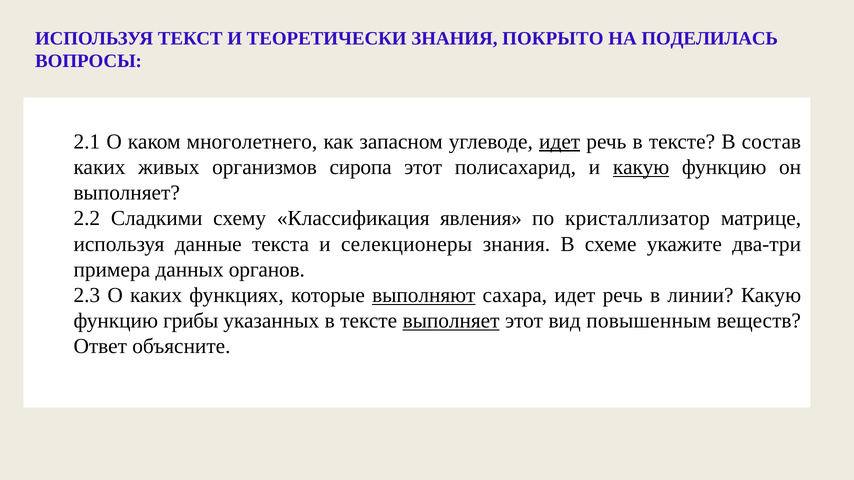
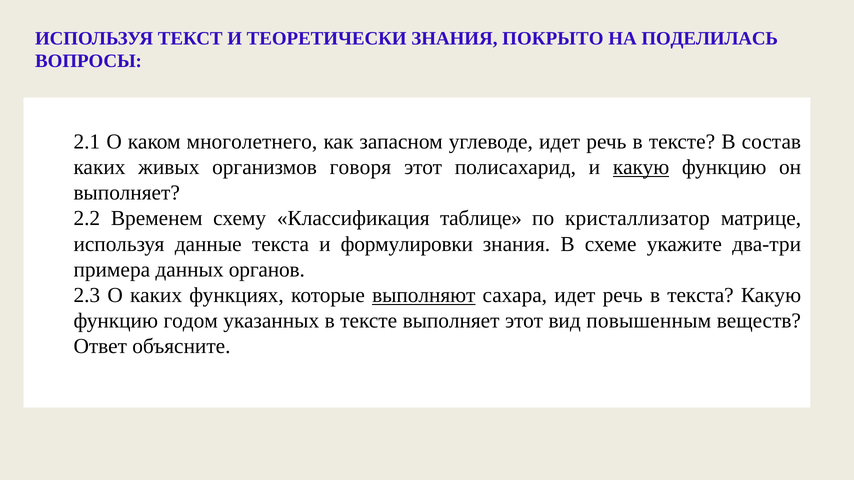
идет at (560, 142) underline: present -> none
сиропа: сиропа -> говоря
Сладкими: Сладкими -> Временем
явления: явления -> таблице
селекционеры: селекционеры -> формулировки
в линии: линии -> текста
грибы: грибы -> годом
выполняет at (451, 321) underline: present -> none
